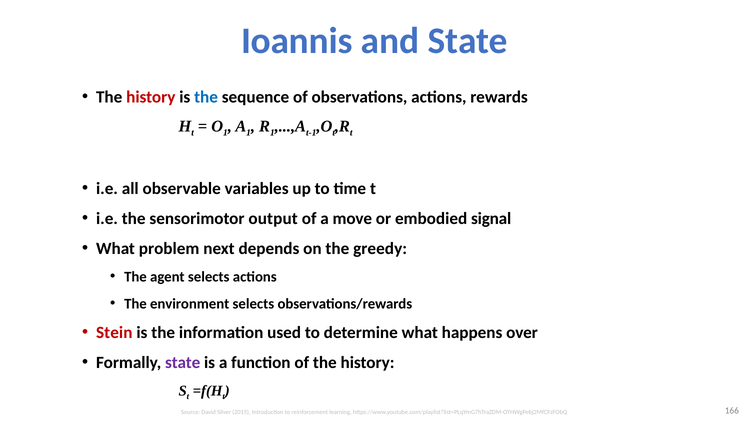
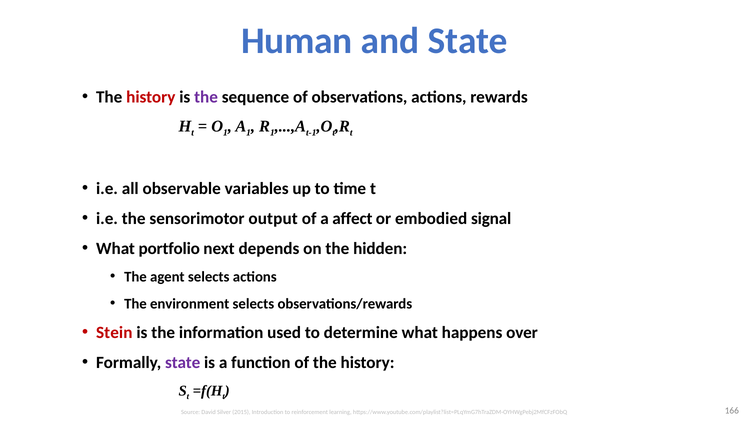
Ioannis: Ioannis -> Human
the at (206, 97) colour: blue -> purple
move: move -> affect
problem: problem -> portfolio
greedy: greedy -> hidden
